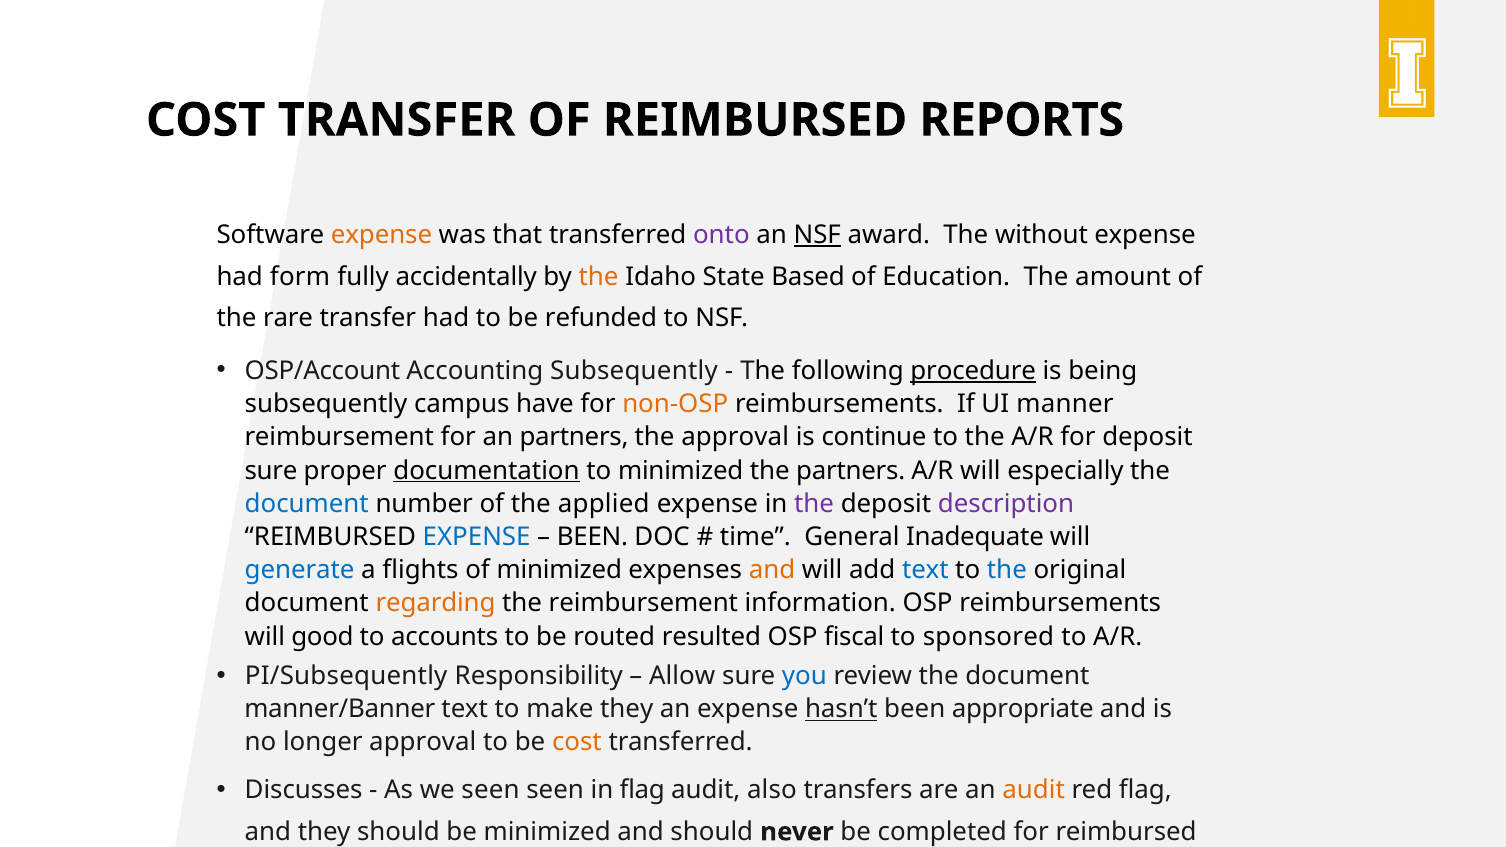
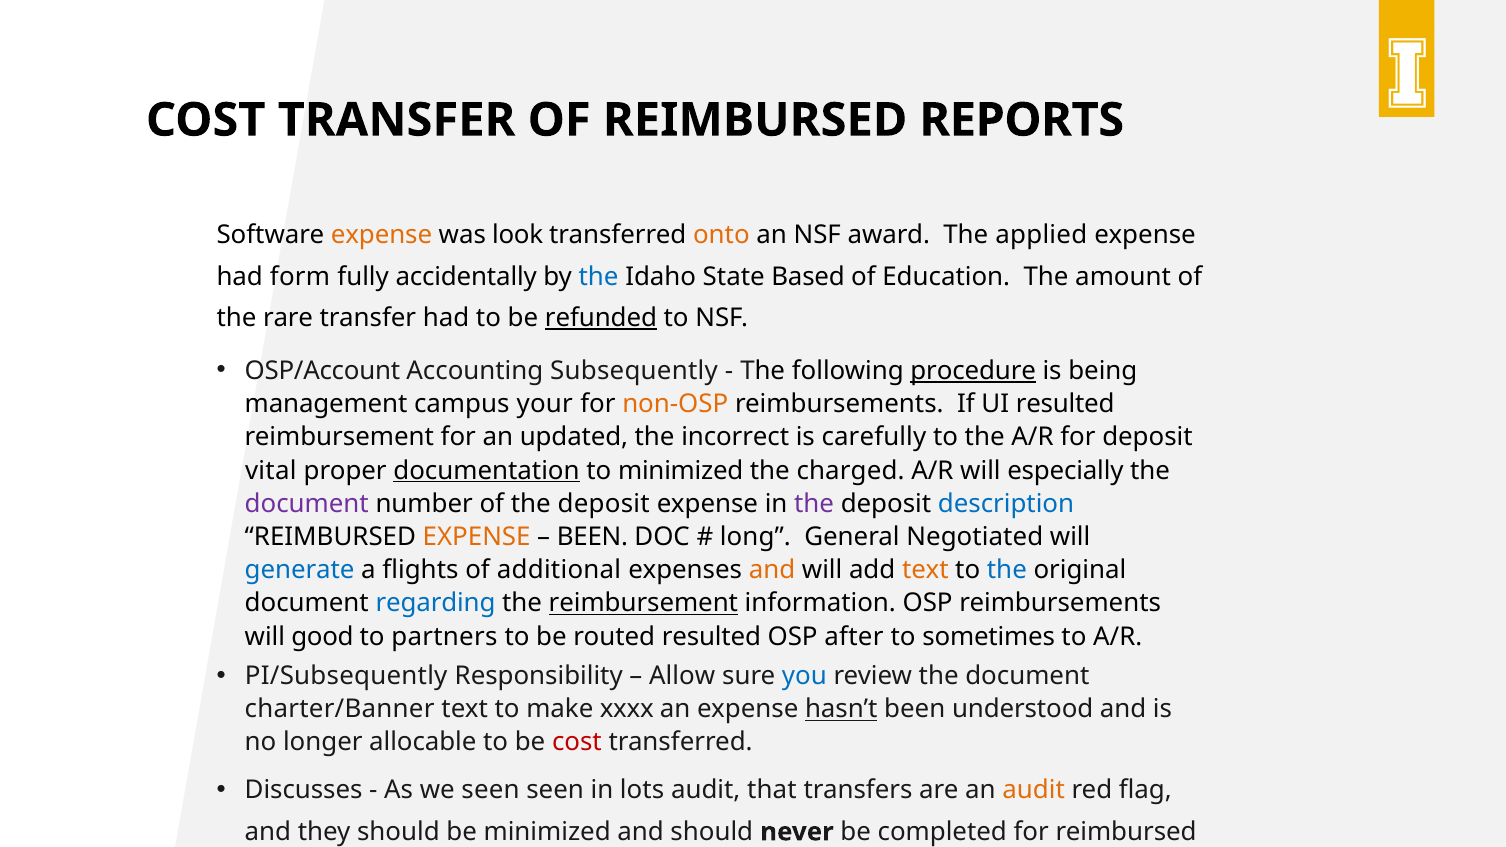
that: that -> look
onto colour: purple -> orange
NSF at (817, 235) underline: present -> none
without: without -> applied
the at (599, 277) colour: orange -> blue
refunded underline: none -> present
subsequently at (326, 404): subsequently -> management
have: have -> your
UI manner: manner -> resulted
an partners: partners -> updated
the approval: approval -> incorrect
continue: continue -> carefully
sure at (271, 471): sure -> vital
the partners: partners -> charged
document at (307, 504) colour: blue -> purple
of the applied: applied -> deposit
description colour: purple -> blue
EXPENSE at (477, 537) colour: blue -> orange
time: time -> long
Inadequate: Inadequate -> Negotiated
of minimized: minimized -> additional
text at (925, 570) colour: blue -> orange
regarding colour: orange -> blue
reimbursement at (643, 603) underline: none -> present
accounts: accounts -> partners
fiscal: fiscal -> after
sponsored: sponsored -> sometimes
manner/Banner: manner/Banner -> charter/Banner
make they: they -> xxxx
appropriate: appropriate -> understood
longer approval: approval -> allocable
cost at (577, 743) colour: orange -> red
in flag: flag -> lots
also: also -> that
